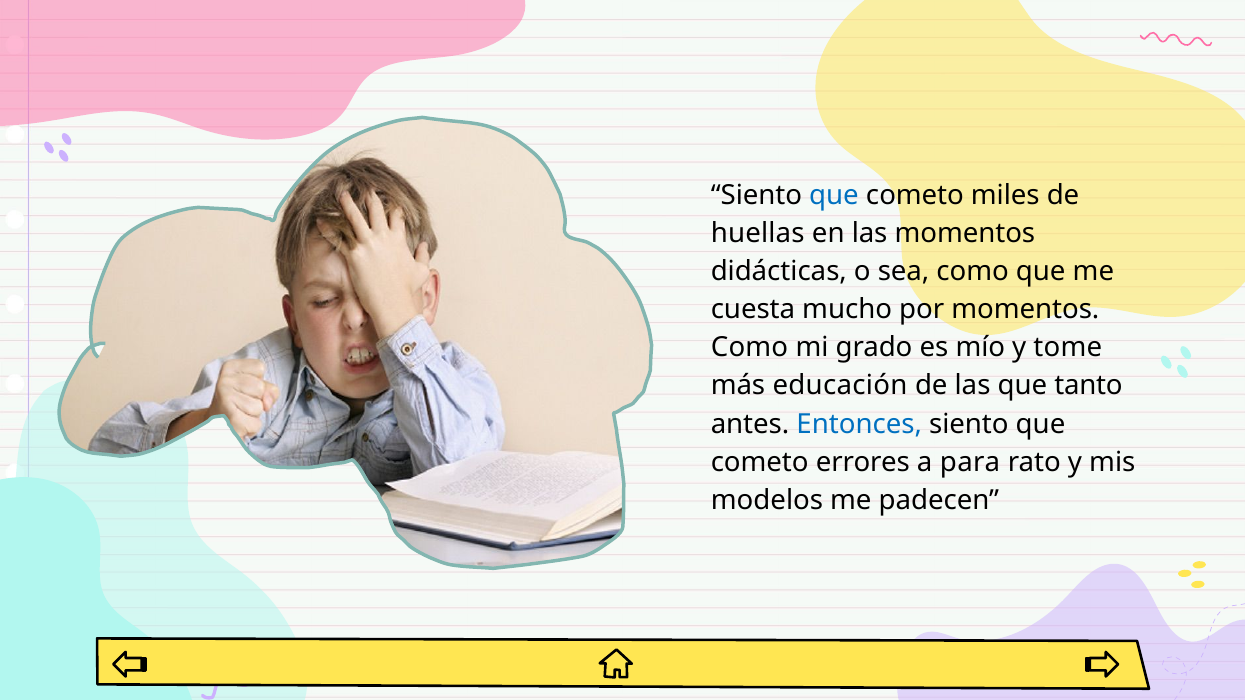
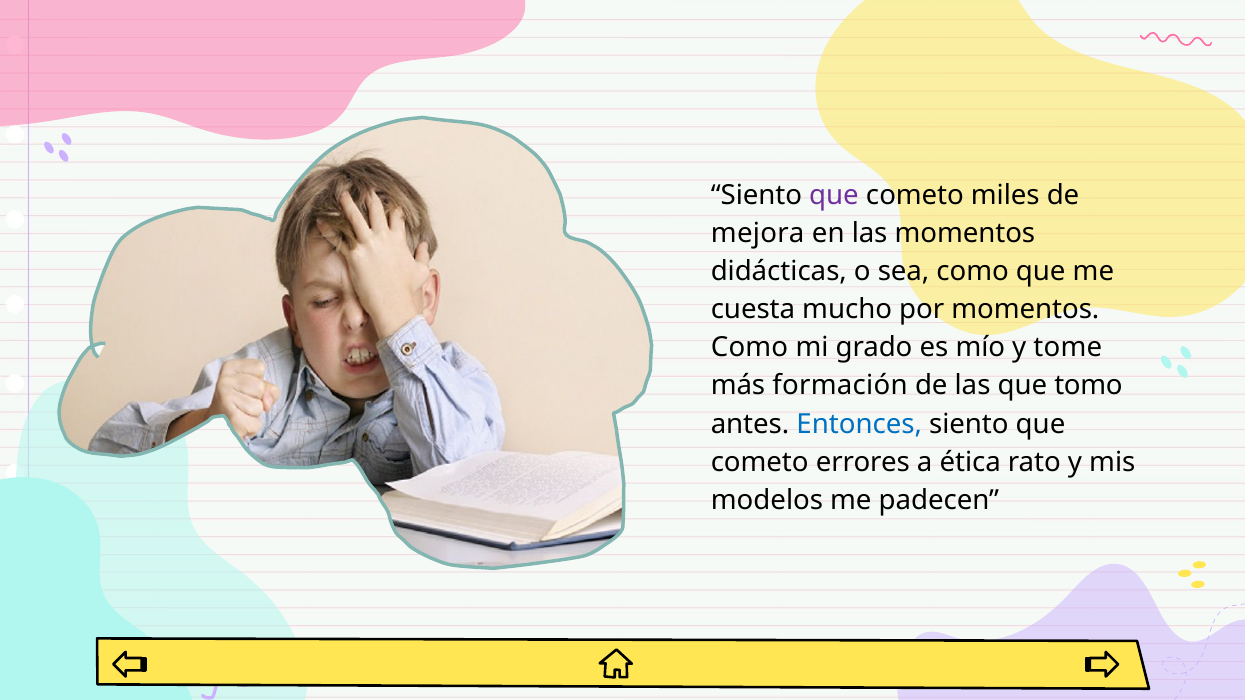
que at (834, 195) colour: blue -> purple
huellas: huellas -> mejora
educación: educación -> formación
tanto: tanto -> tomo
para: para -> ética
